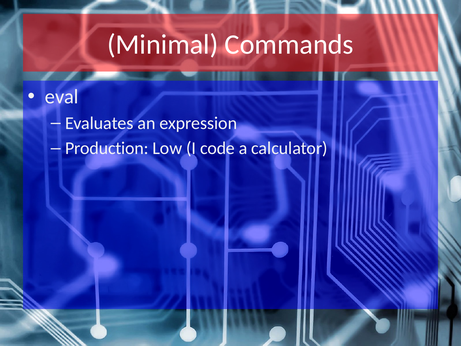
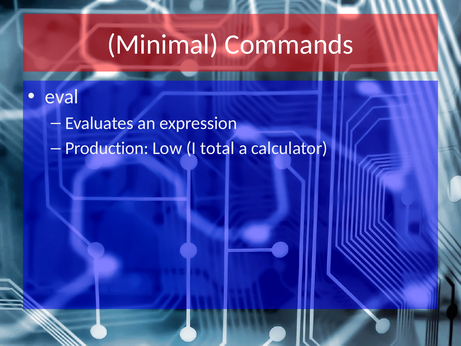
code: code -> total
